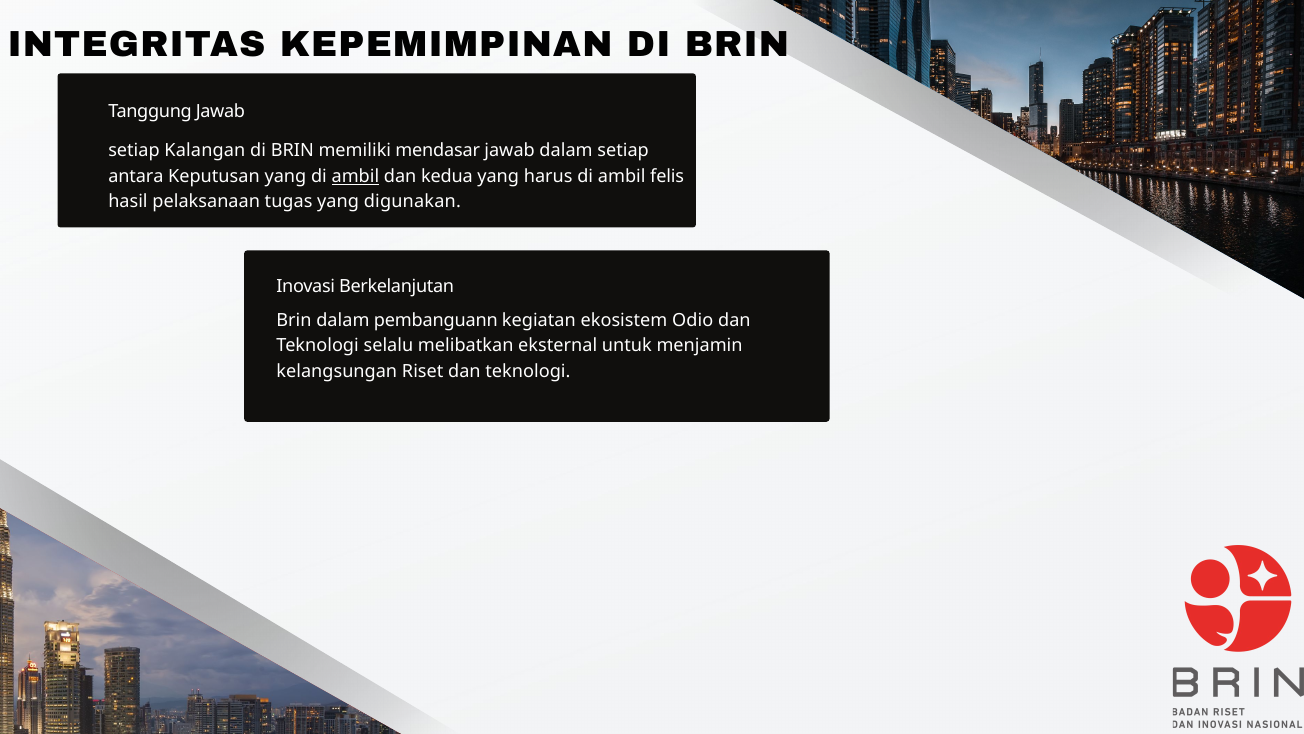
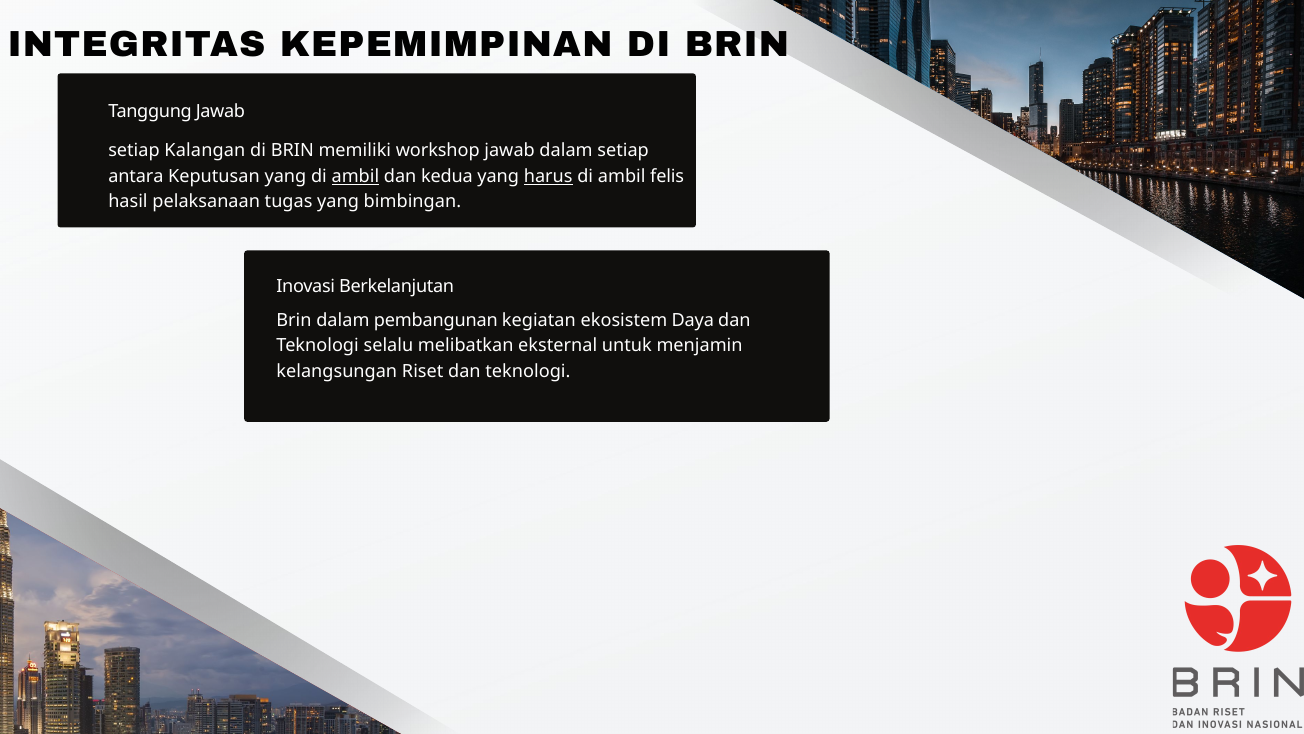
mendasar: mendasar -> workshop
harus underline: none -> present
digunakan: digunakan -> bimbingan
pembanguann: pembanguann -> pembangunan
Odio: Odio -> Daya
